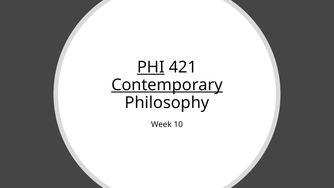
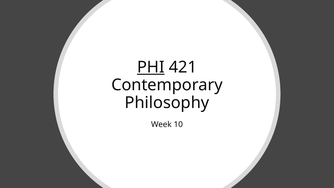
Contemporary underline: present -> none
